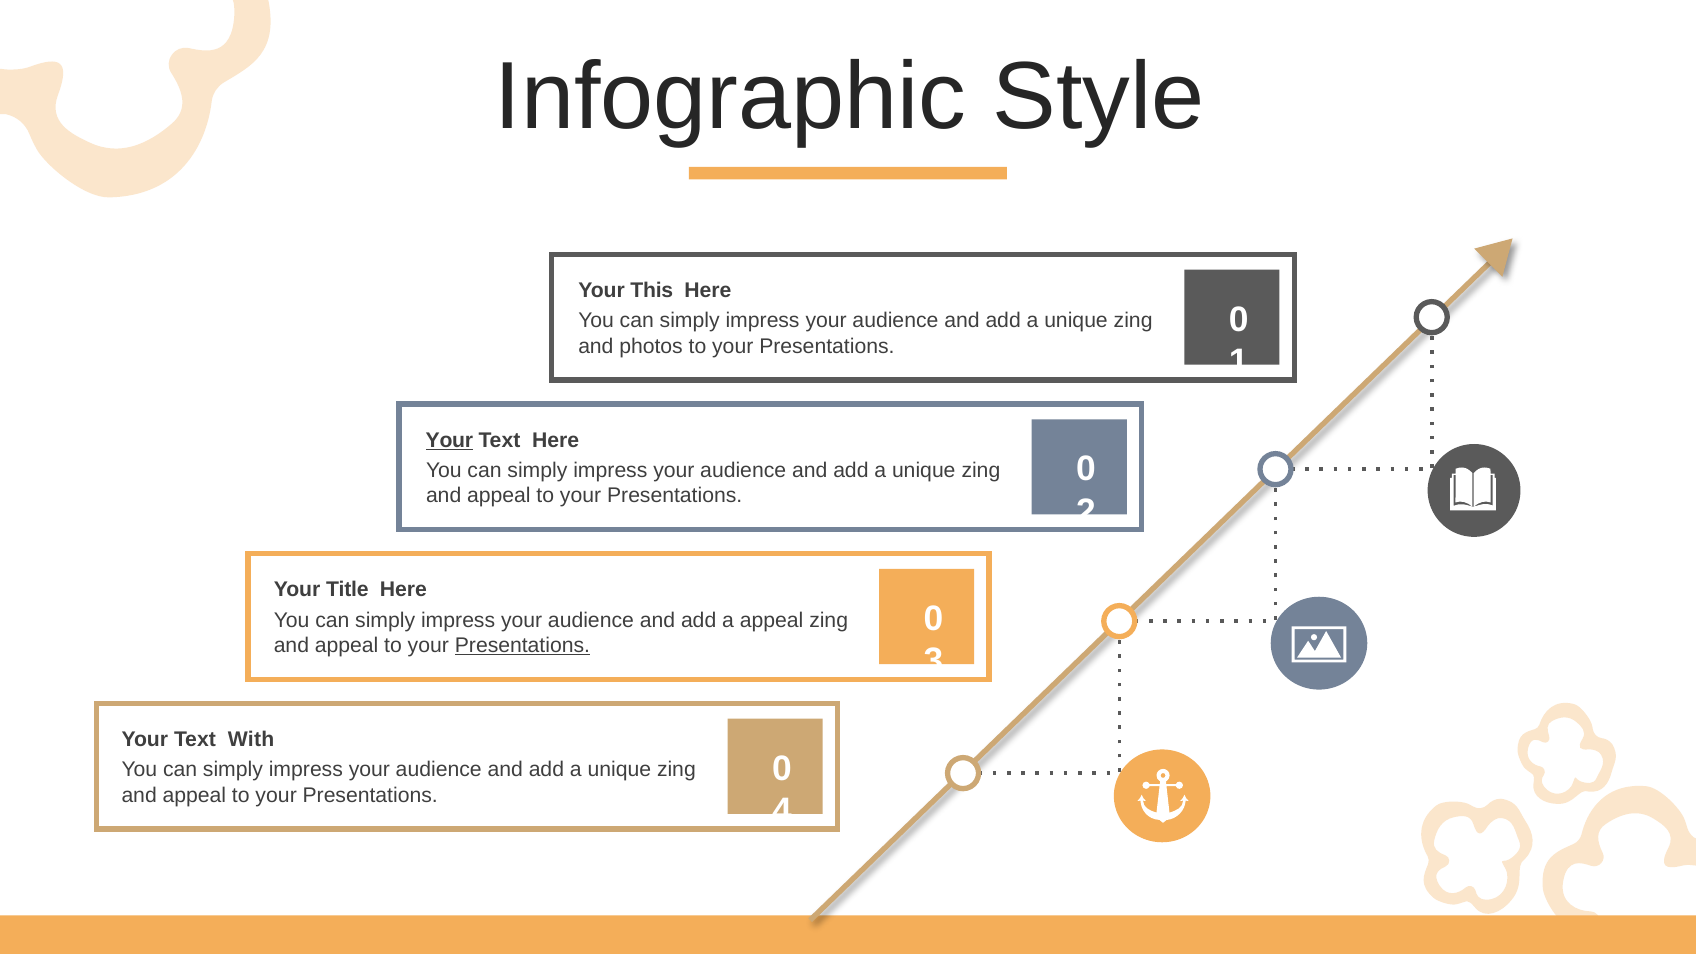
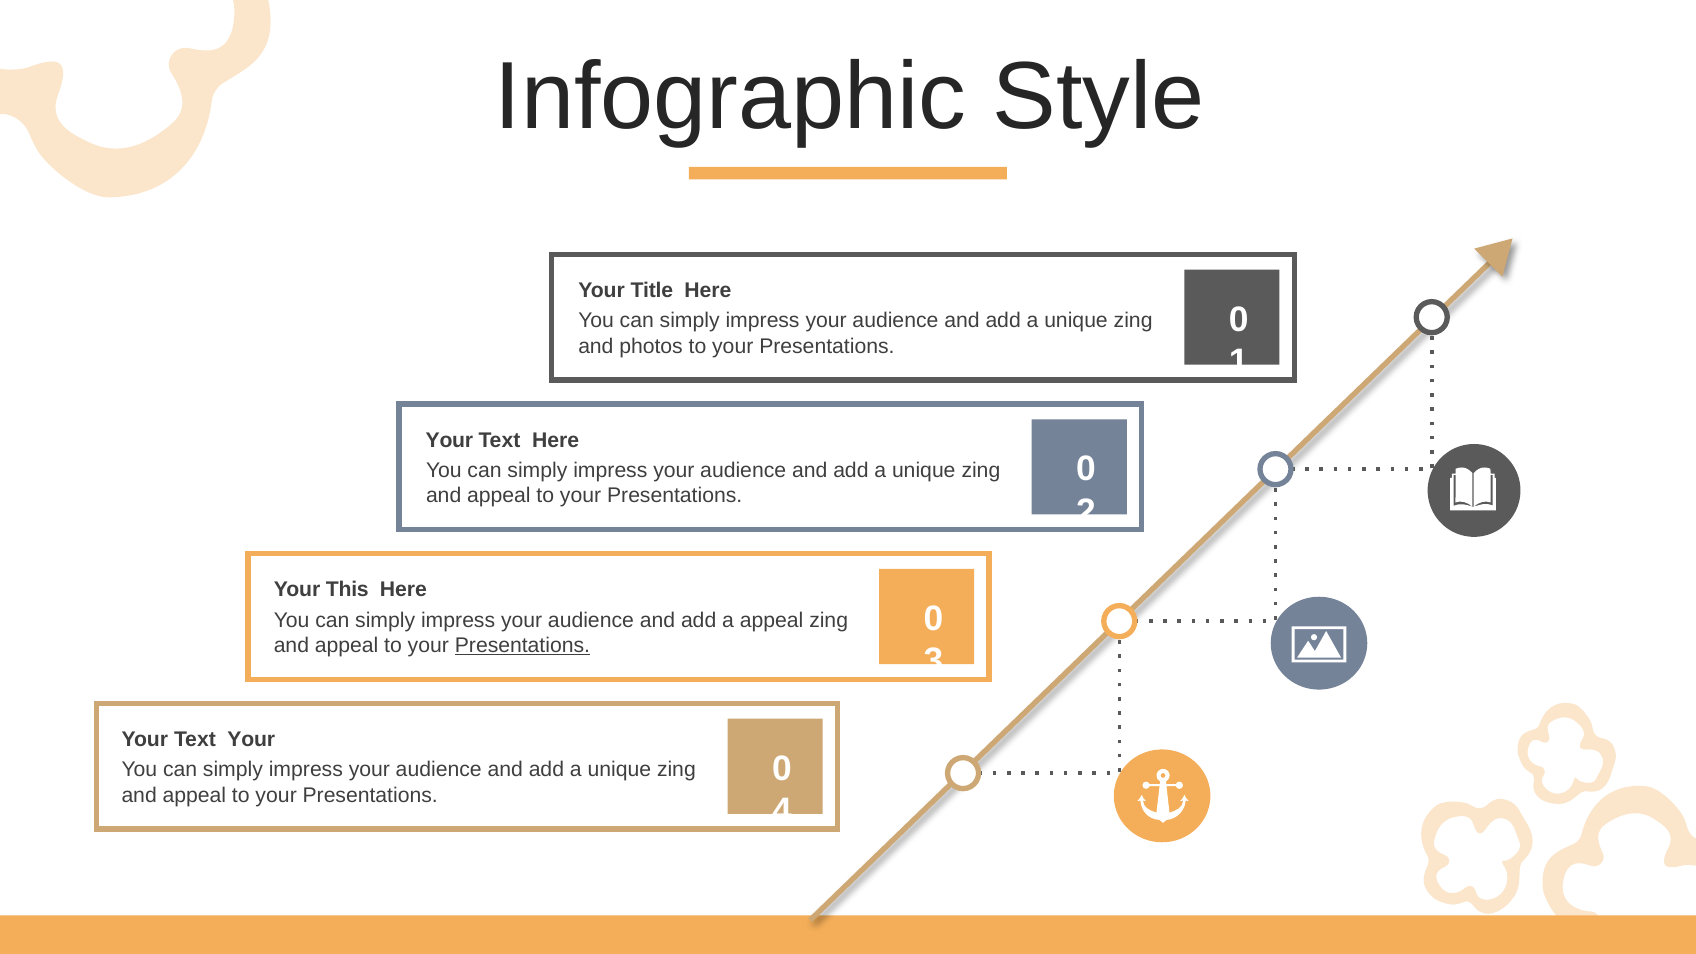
This: This -> Title
Your at (449, 440) underline: present -> none
Title: Title -> This
Text With: With -> Your
